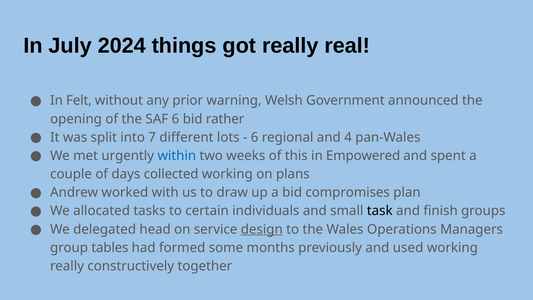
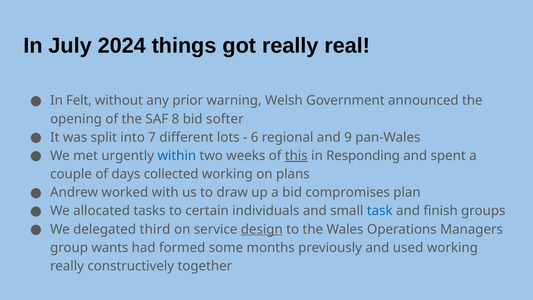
SAF 6: 6 -> 8
rather: rather -> softer
4: 4 -> 9
this underline: none -> present
Empowered: Empowered -> Responding
task colour: black -> blue
head: head -> third
tables: tables -> wants
